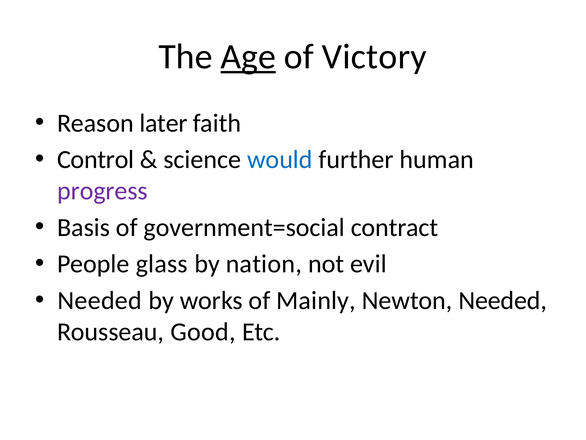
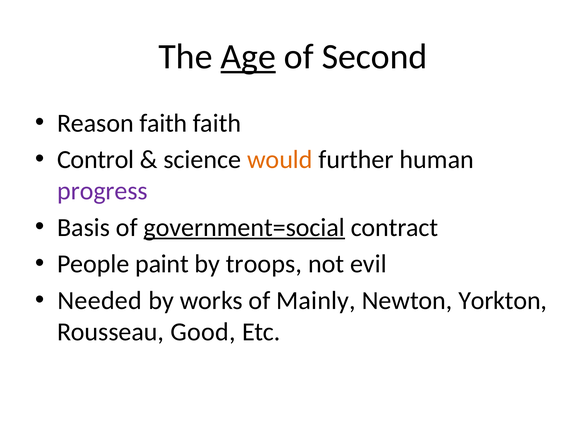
Victory: Victory -> Second
Reason later: later -> faith
would colour: blue -> orange
government=social underline: none -> present
glass: glass -> paint
nation: nation -> troops
Newton Needed: Needed -> Yorkton
